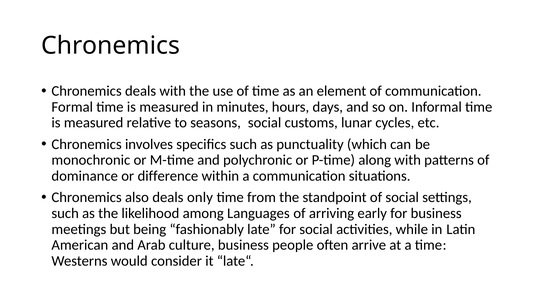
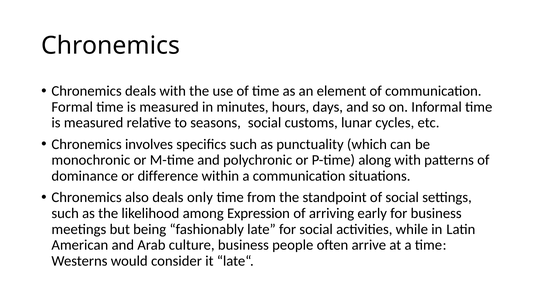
Languages: Languages -> Expression
